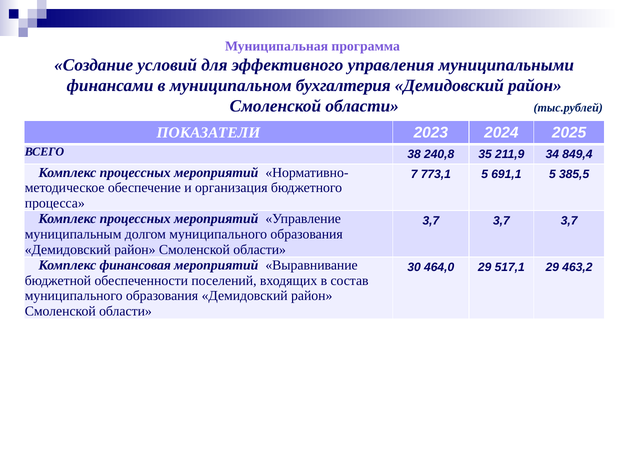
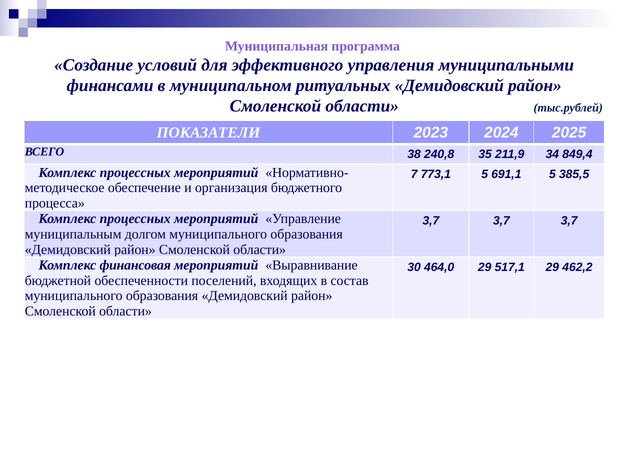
бухгалтерия: бухгалтерия -> ритуальных
463,2: 463,2 -> 462,2
